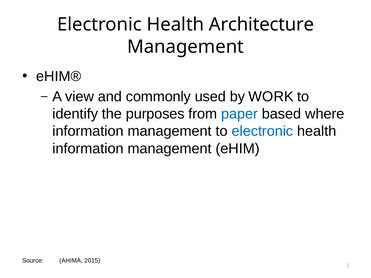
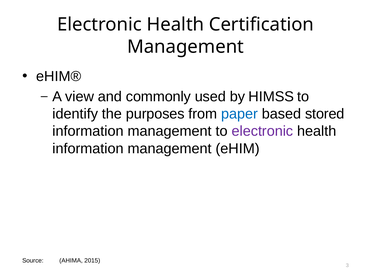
Architecture: Architecture -> Certification
WORK: WORK -> HIMSS
where: where -> stored
electronic at (262, 131) colour: blue -> purple
